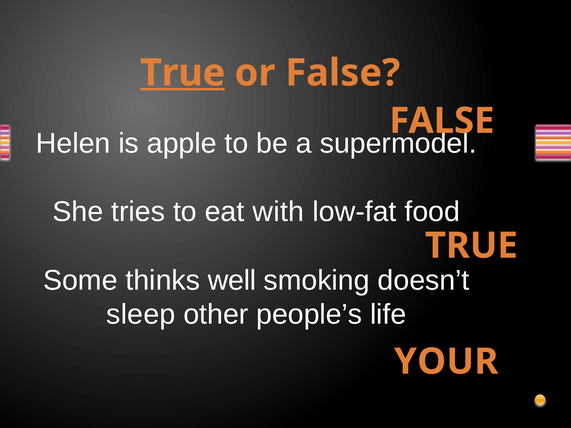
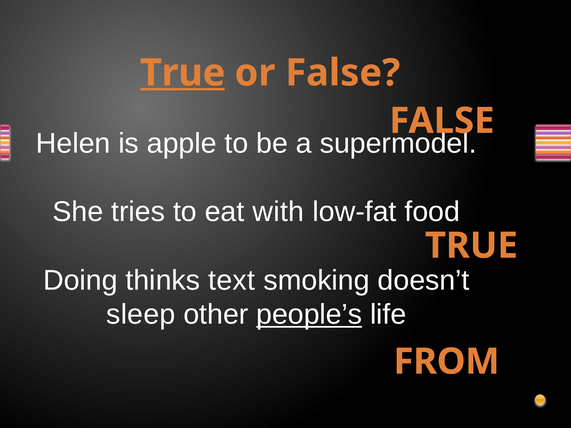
Some: Some -> Doing
well: well -> text
people’s underline: none -> present
YOUR: YOUR -> FROM
